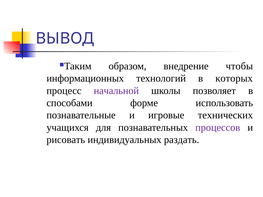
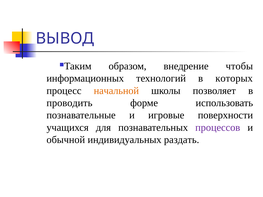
начальной colour: purple -> orange
способами: способами -> проводить
технических: технических -> поверхности
рисовать: рисовать -> обычной
